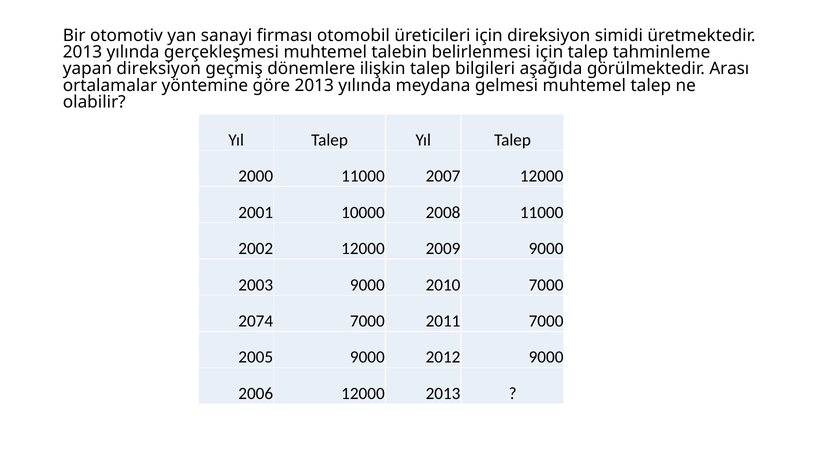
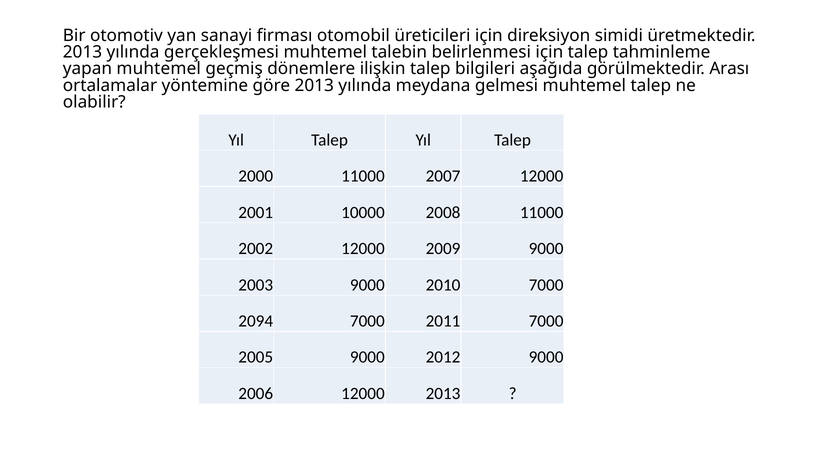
yapan direksiyon: direksiyon -> muhtemel
2074: 2074 -> 2094
